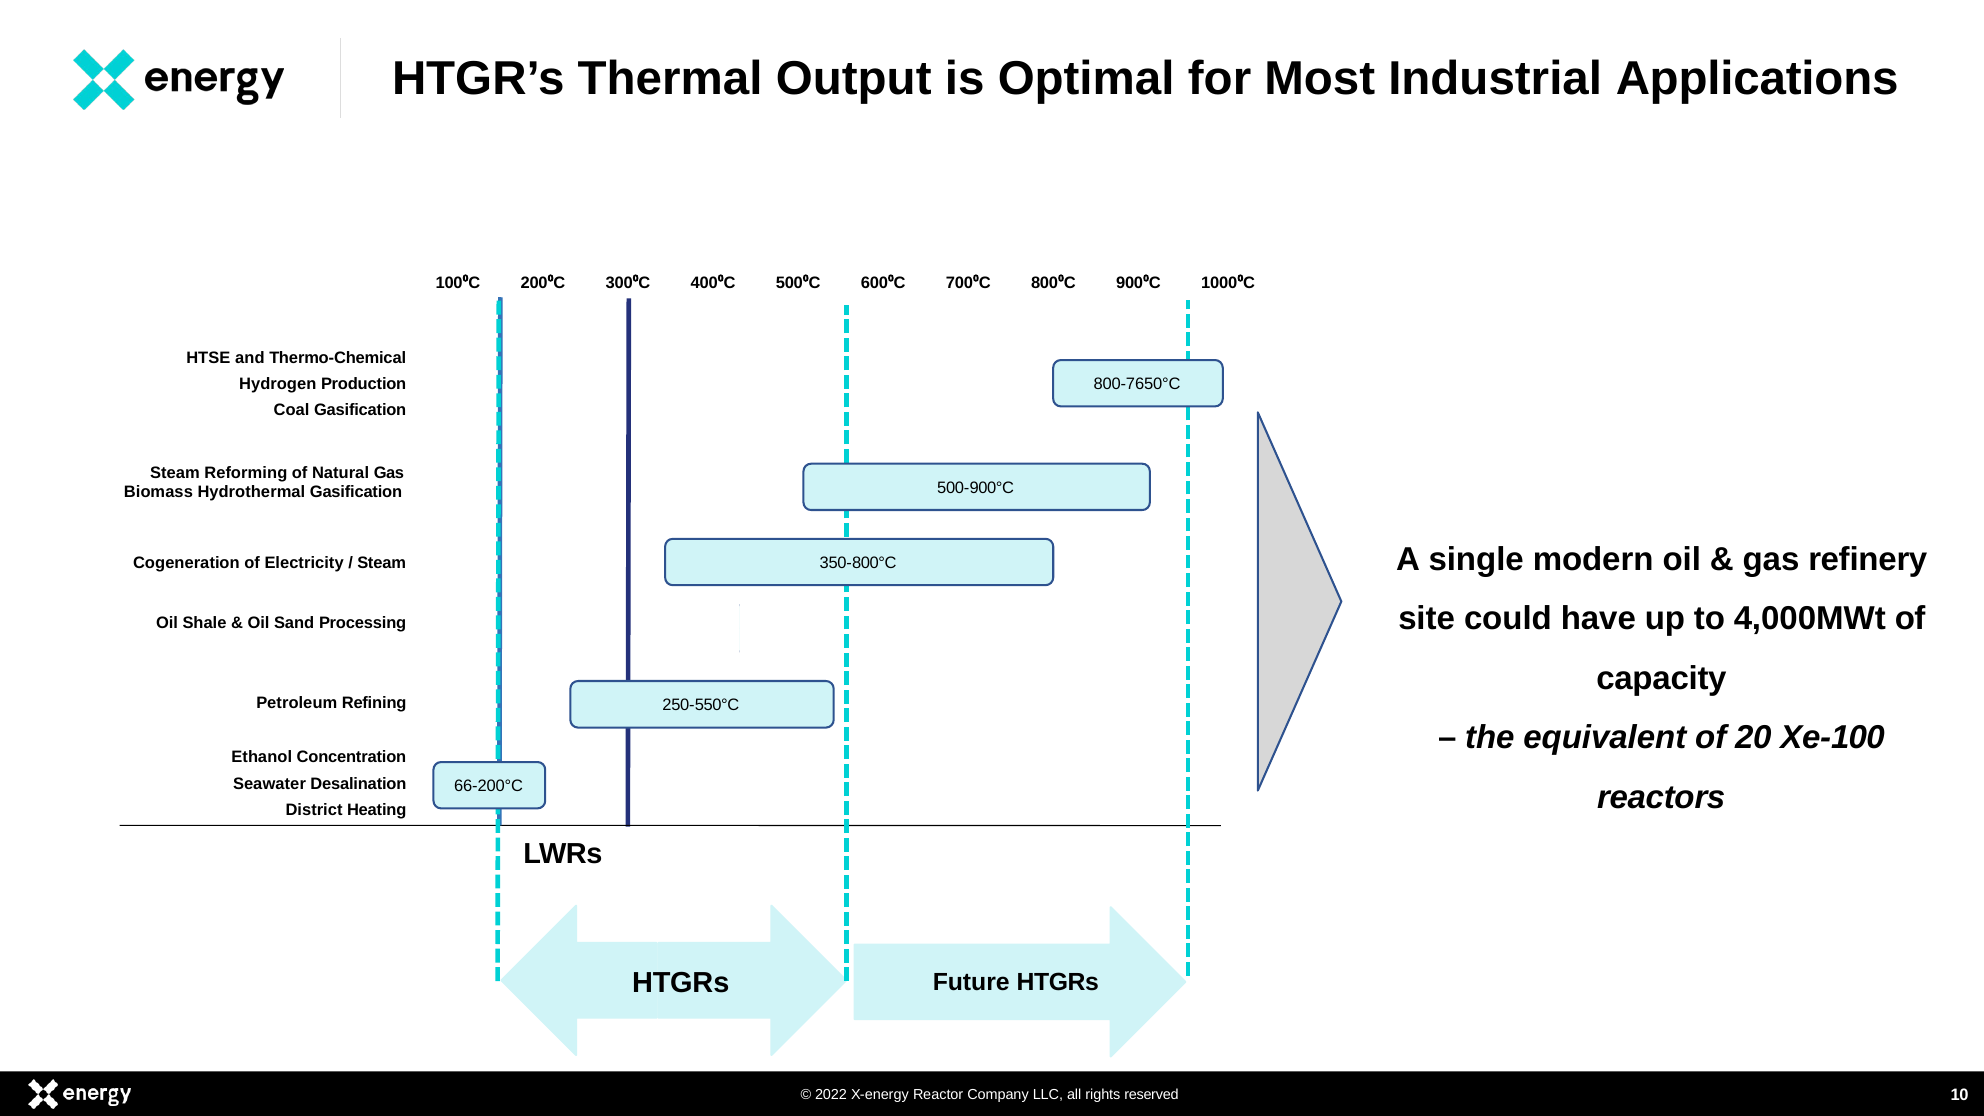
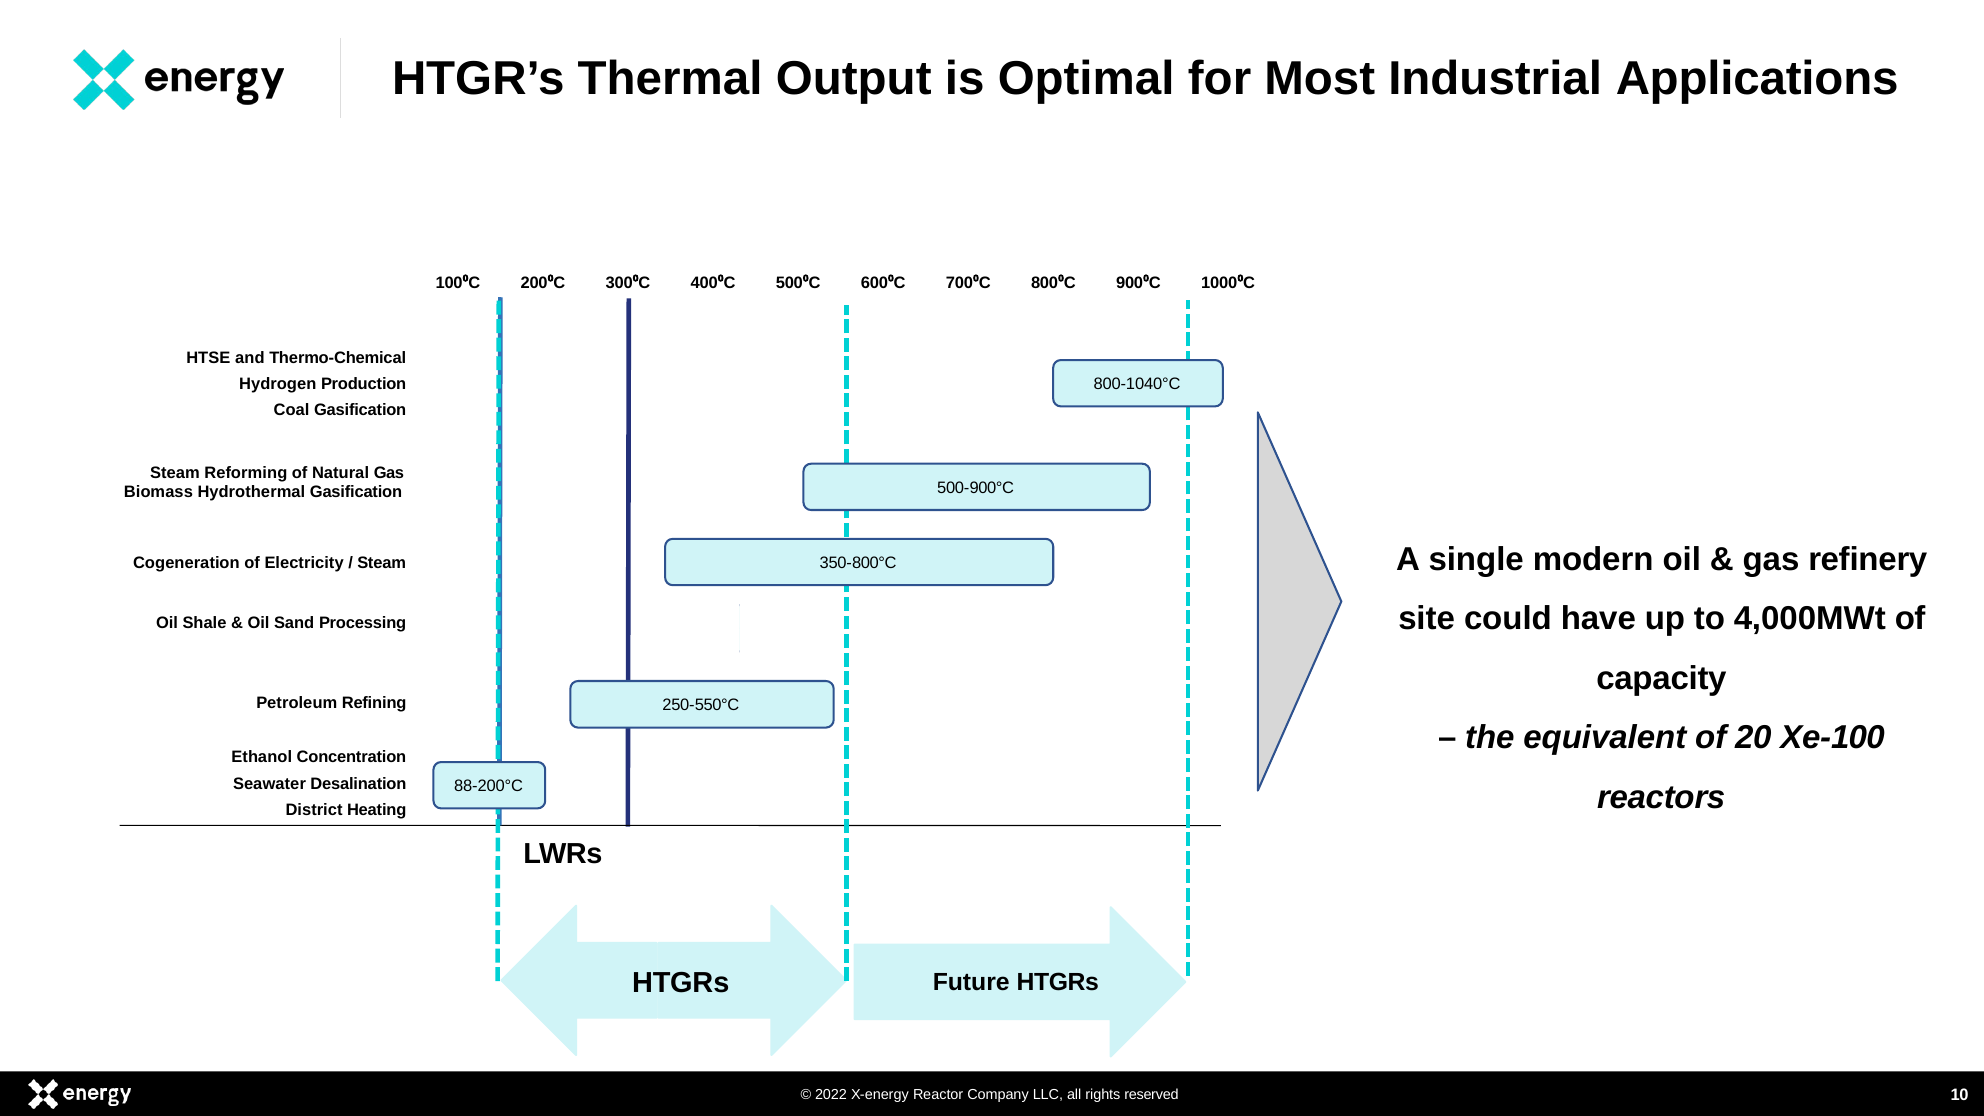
800-7650°C: 800-7650°C -> 800-1040°C
66-200°C: 66-200°C -> 88-200°C
